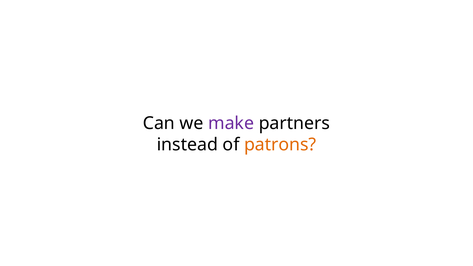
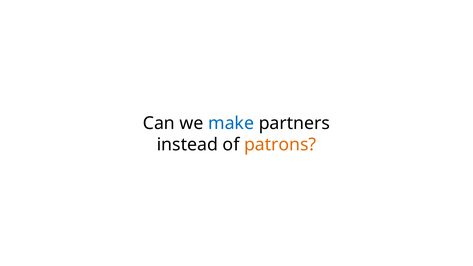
make colour: purple -> blue
